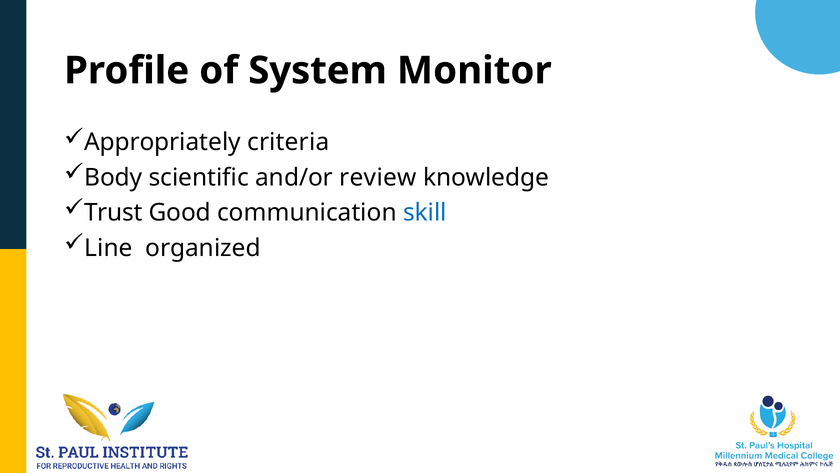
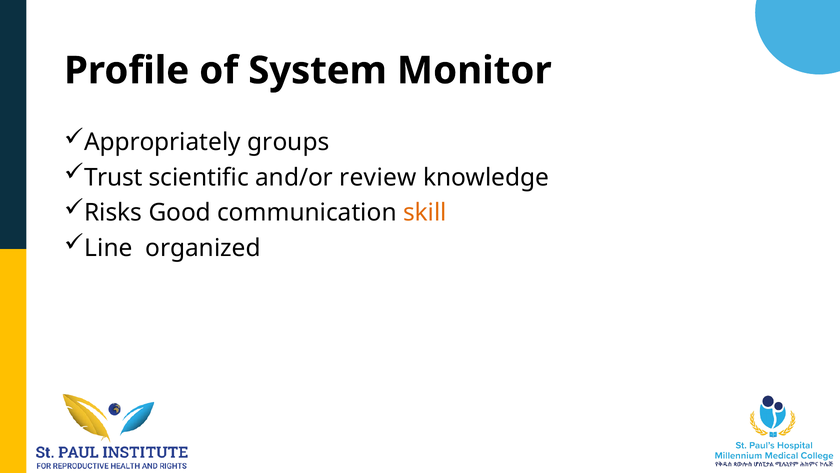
criteria: criteria -> groups
Body: Body -> Trust
Trust: Trust -> Risks
skill colour: blue -> orange
